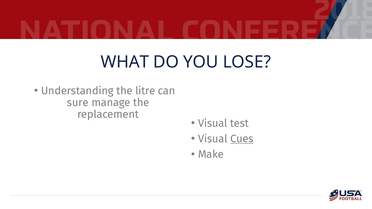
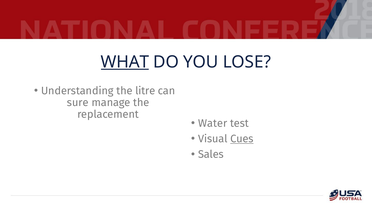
WHAT underline: none -> present
Visual at (213, 123): Visual -> Water
Make: Make -> Sales
